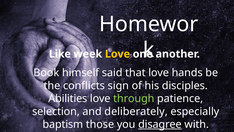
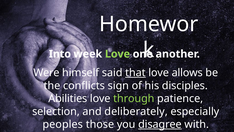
Like: Like -> Into
Love at (117, 54) colour: yellow -> light green
Book: Book -> Were
that underline: none -> present
hands: hands -> allows
baptism: baptism -> peoples
